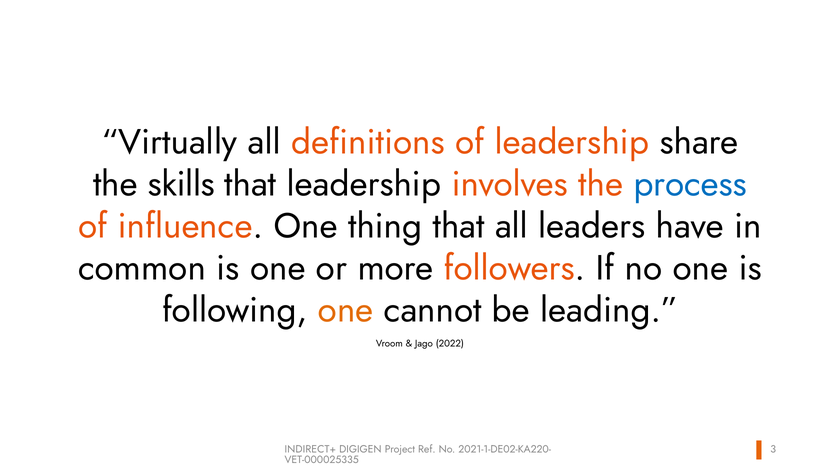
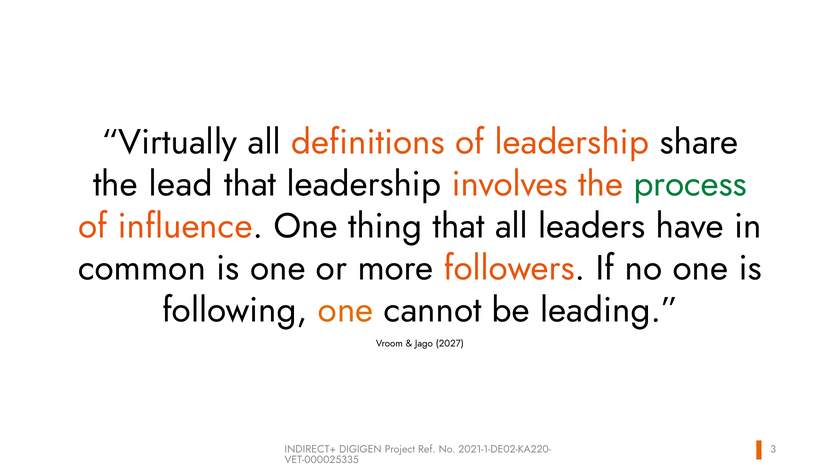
skills: skills -> lead
process colour: blue -> green
2022: 2022 -> 2027
